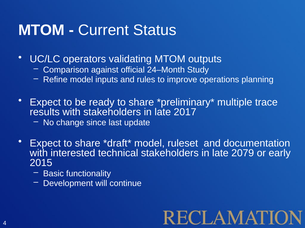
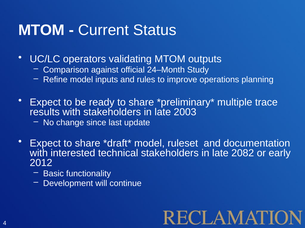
2017: 2017 -> 2003
2079: 2079 -> 2082
2015: 2015 -> 2012
